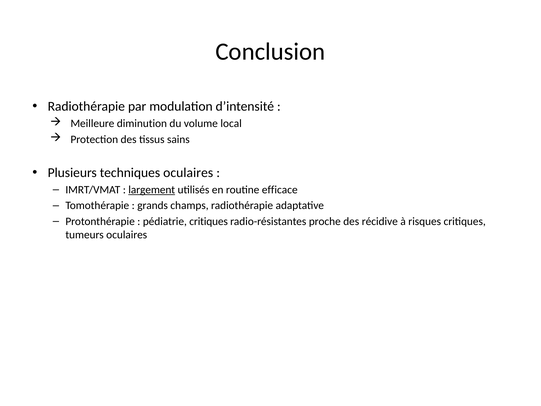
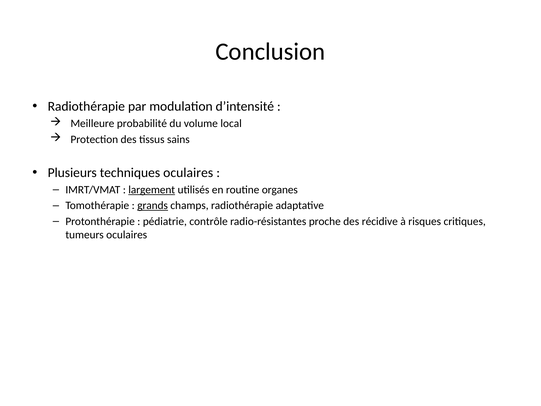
diminution: diminution -> probabilité
efficace: efficace -> organes
grands underline: none -> present
pédiatrie critiques: critiques -> contrôle
